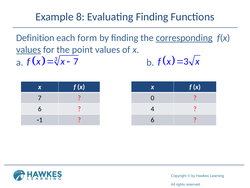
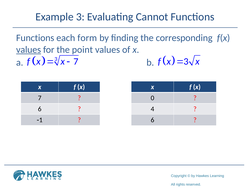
Example 8: 8 -> 3
Evaluating Finding: Finding -> Cannot
Definition at (35, 38): Definition -> Functions
corresponding underline: present -> none
